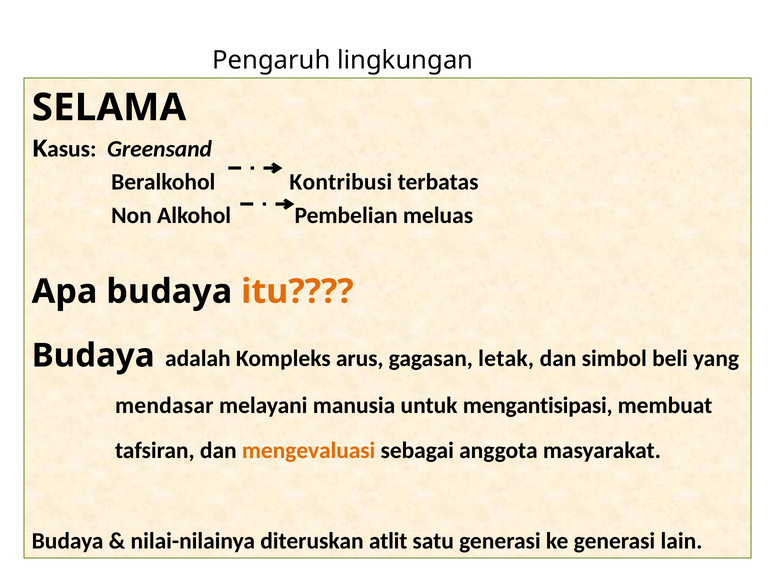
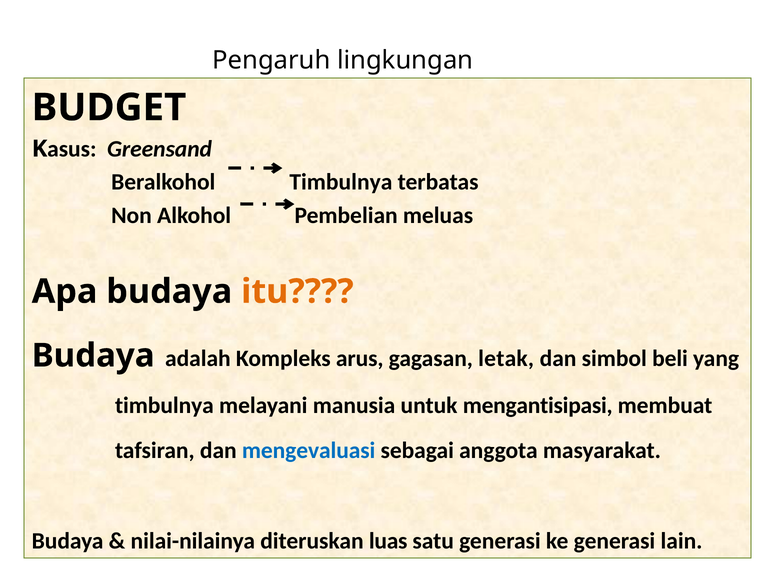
SELAMA: SELAMA -> BUDGET
Beralkohol Kontribusi: Kontribusi -> Timbulnya
mendasar at (164, 406): mendasar -> timbulnya
mengevaluasi colour: orange -> blue
atlit: atlit -> luas
